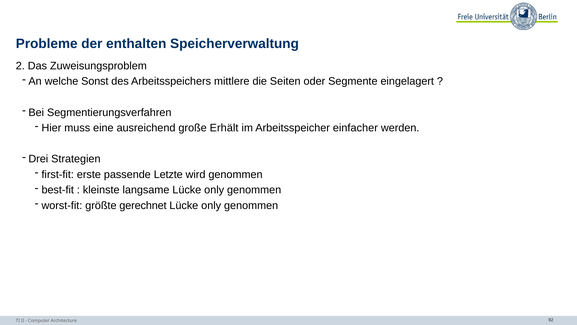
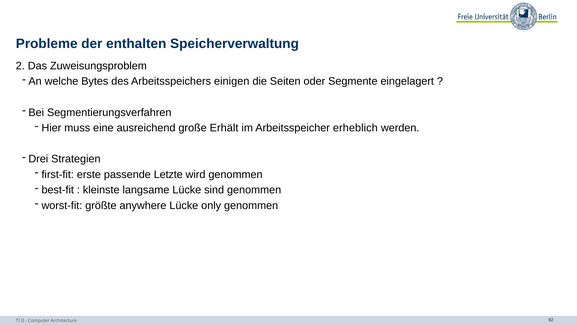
Sonst: Sonst -> Bytes
mittlere: mittlere -> einigen
einfacher: einfacher -> erheblich
only at (214, 190): only -> sind
gerechnet: gerechnet -> anywhere
